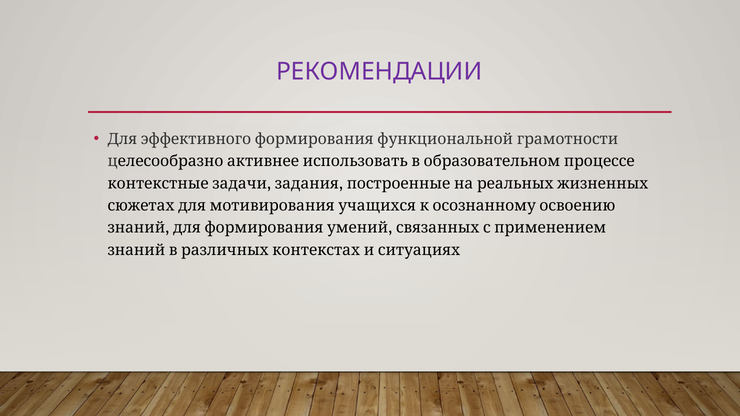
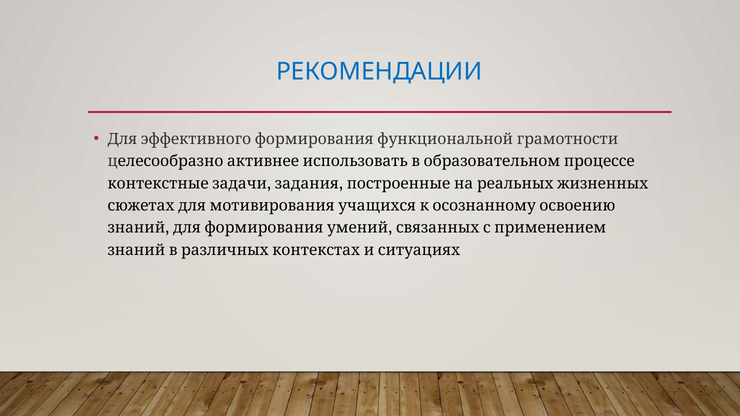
РЕКОМЕНДАЦИИ colour: purple -> blue
